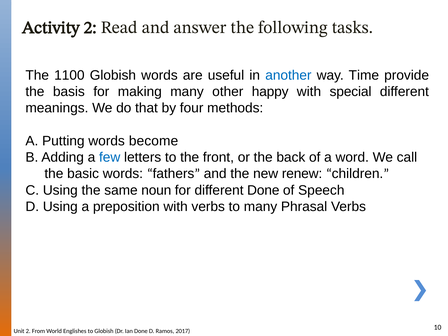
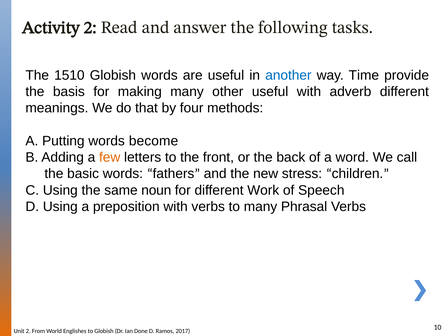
1100: 1100 -> 1510
other happy: happy -> useful
special: special -> adverb
few colour: blue -> orange
renew: renew -> stress
different Done: Done -> Work
